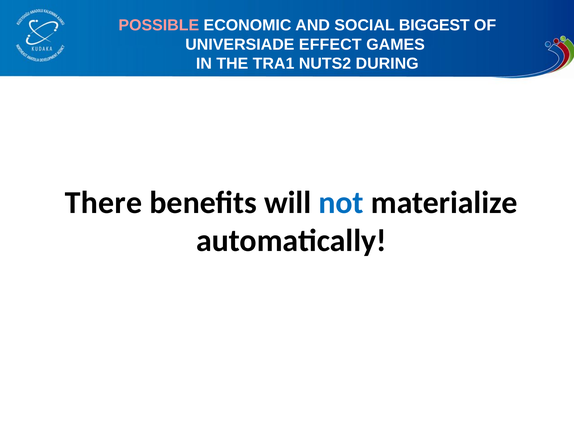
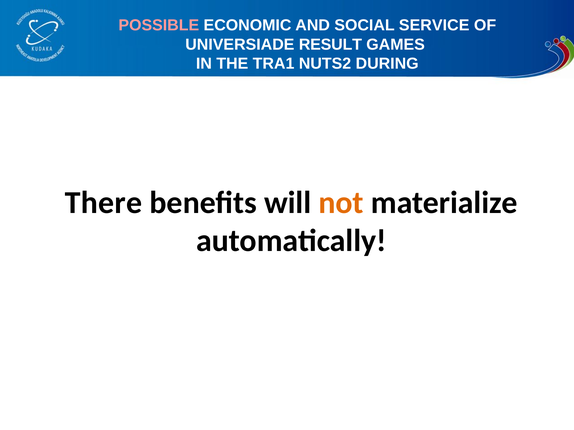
BIGGEST: BIGGEST -> SERVICE
EFFECT: EFFECT -> RESULT
not colour: blue -> orange
